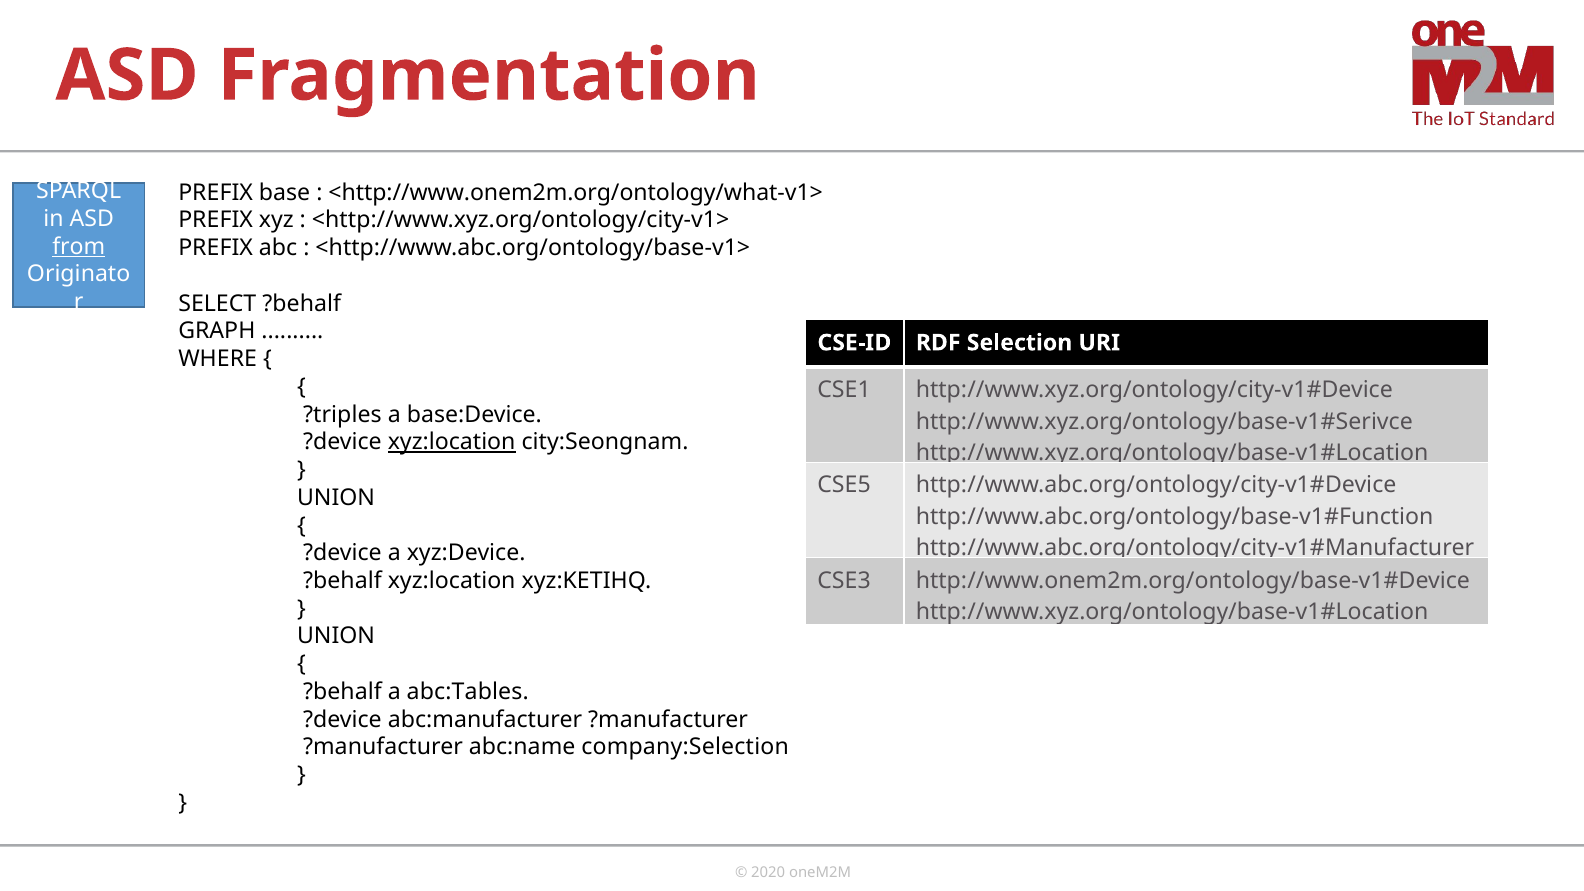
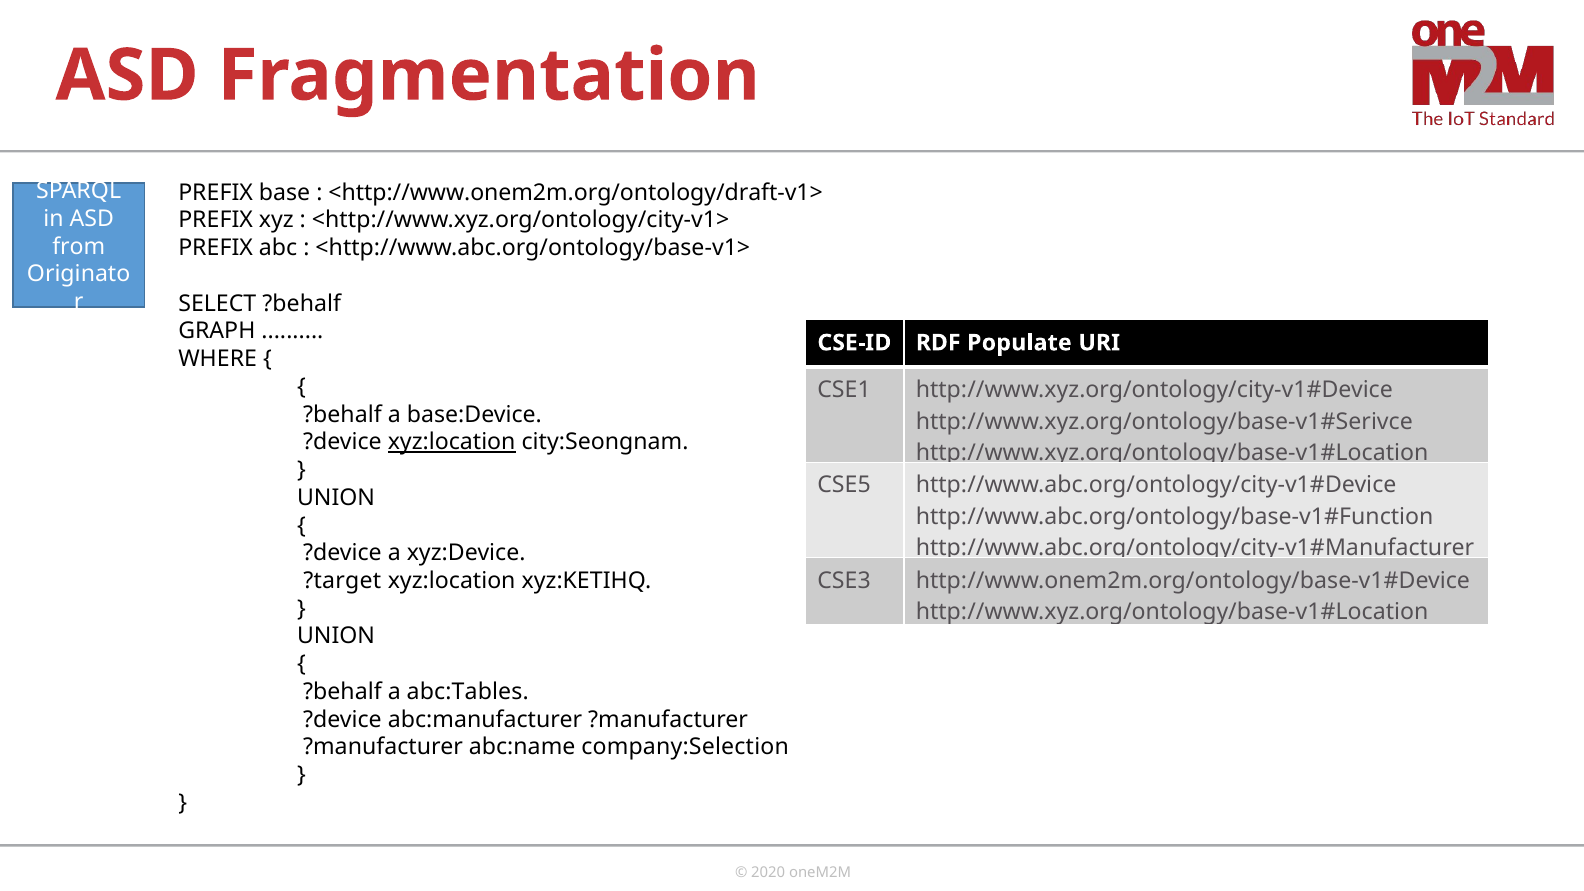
<http://www.onem2m.org/ontology/what-v1>: <http://www.onem2m.org/ontology/what-v1> -> <http://www.onem2m.org/ontology/draft-v1>
from underline: present -> none
Selection: Selection -> Populate
?triples at (342, 414): ?triples -> ?behalf
?behalf at (342, 581): ?behalf -> ?target
